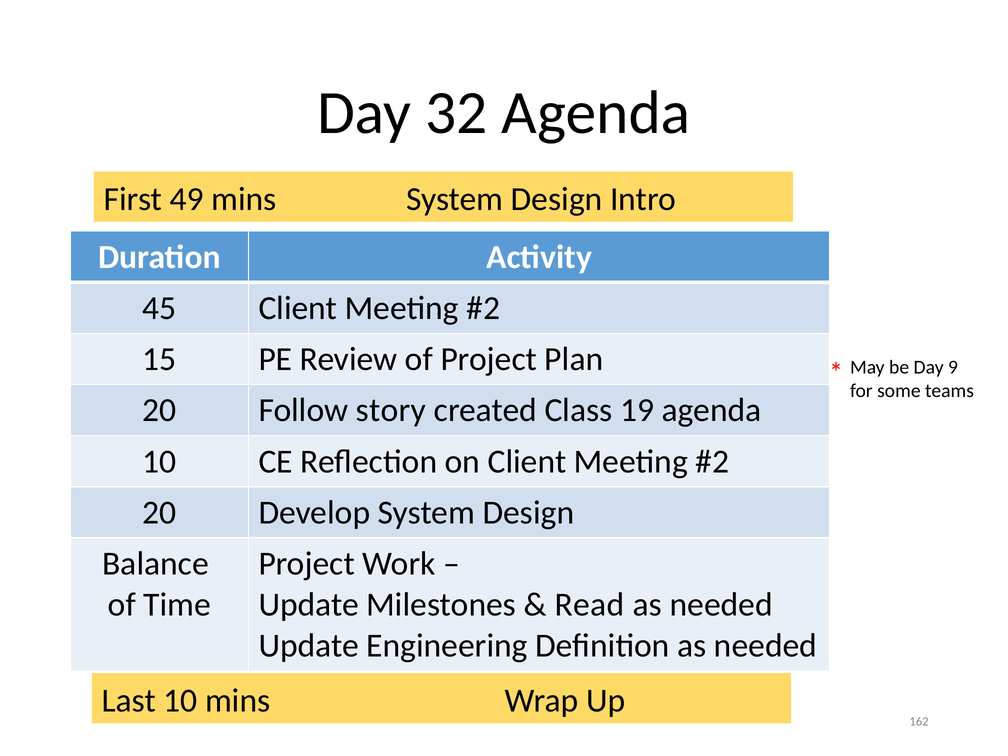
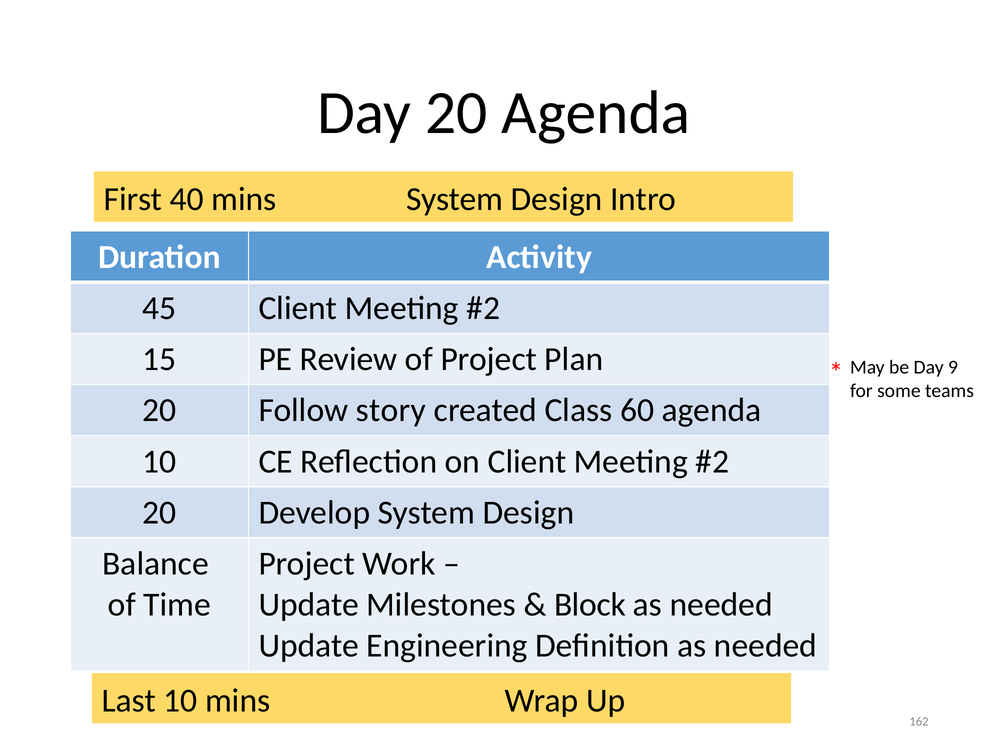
Day 32: 32 -> 20
49: 49 -> 40
19: 19 -> 60
Read: Read -> Block
